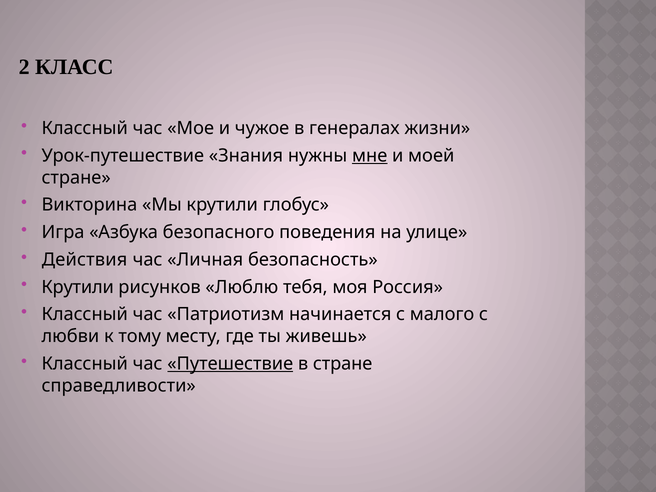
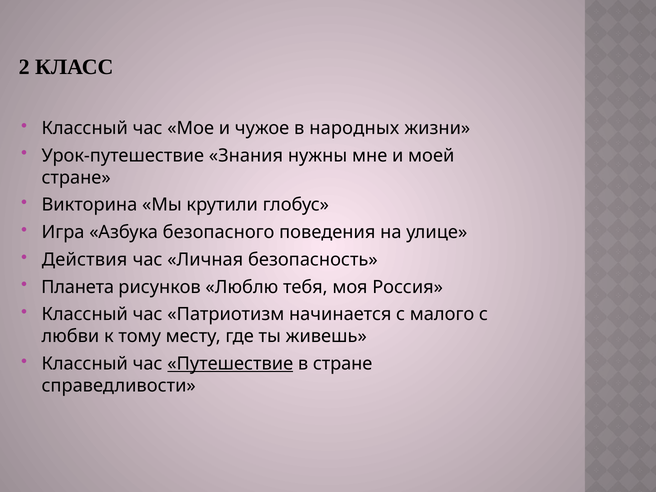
генералах: генералах -> народных
мне underline: present -> none
Крутили at (78, 287): Крутили -> Планета
